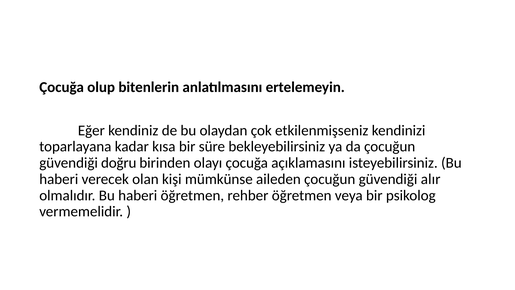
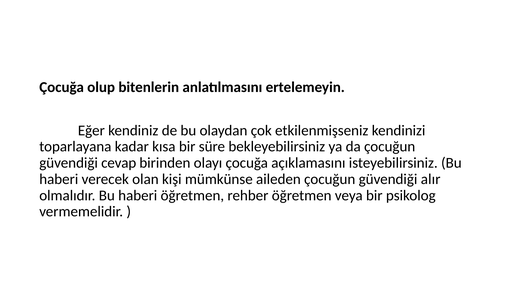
doğru: doğru -> cevap
